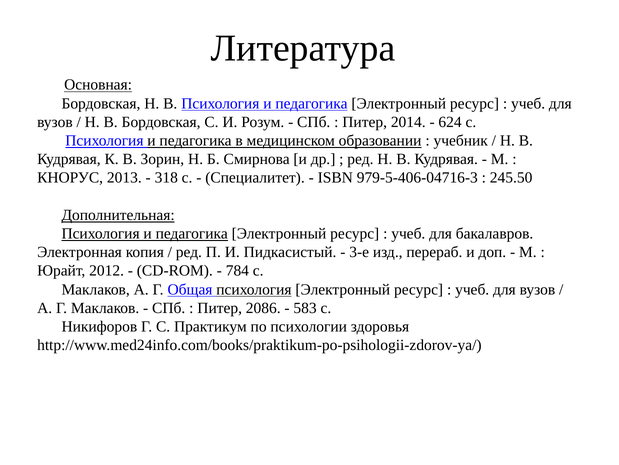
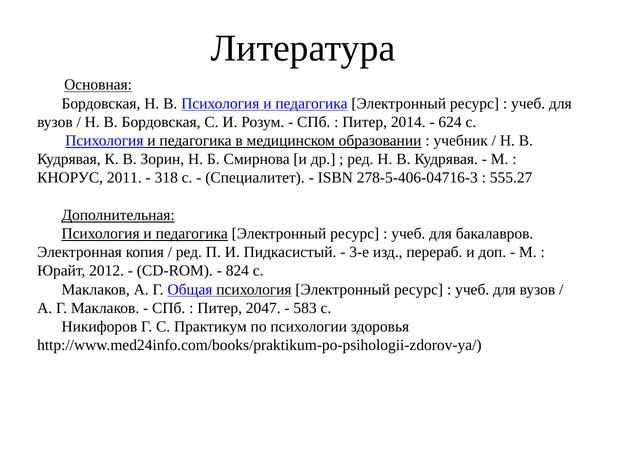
2013: 2013 -> 2011
979-5-406-04716-3: 979-5-406-04716-3 -> 278-5-406-04716-3
245.50: 245.50 -> 555.27
784: 784 -> 824
2086: 2086 -> 2047
